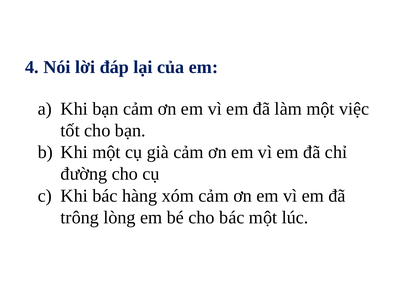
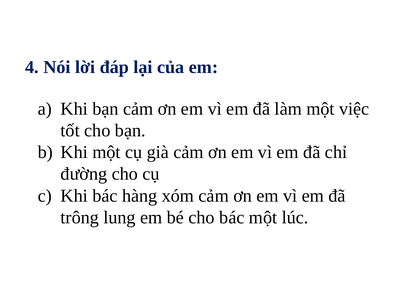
lòng: lòng -> lung
